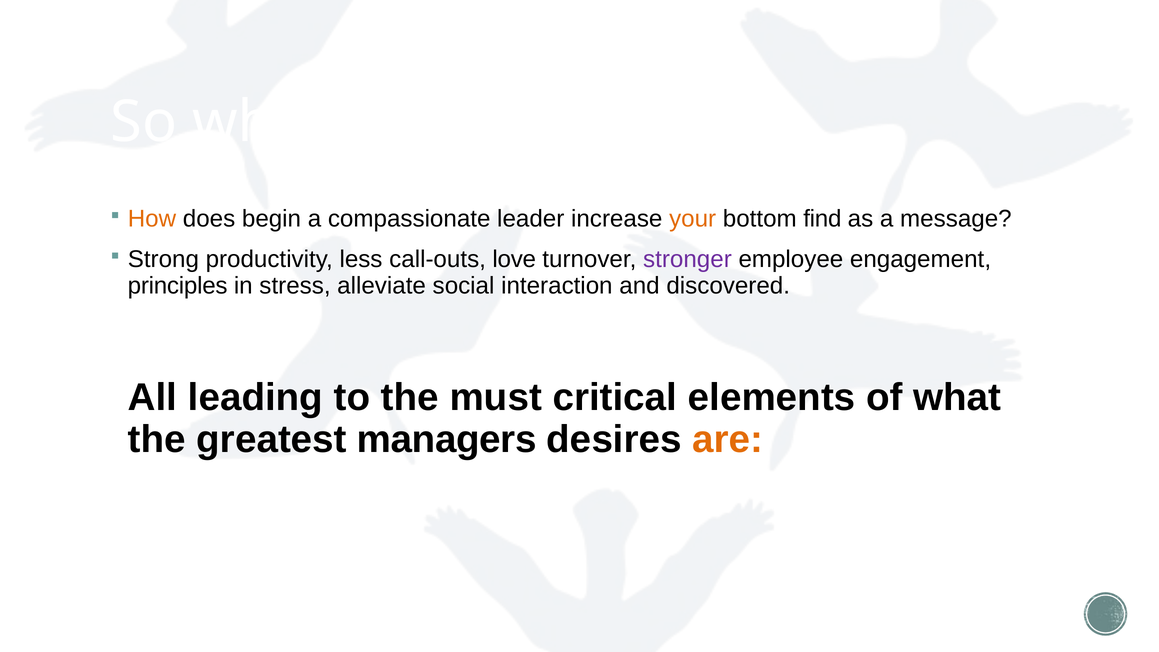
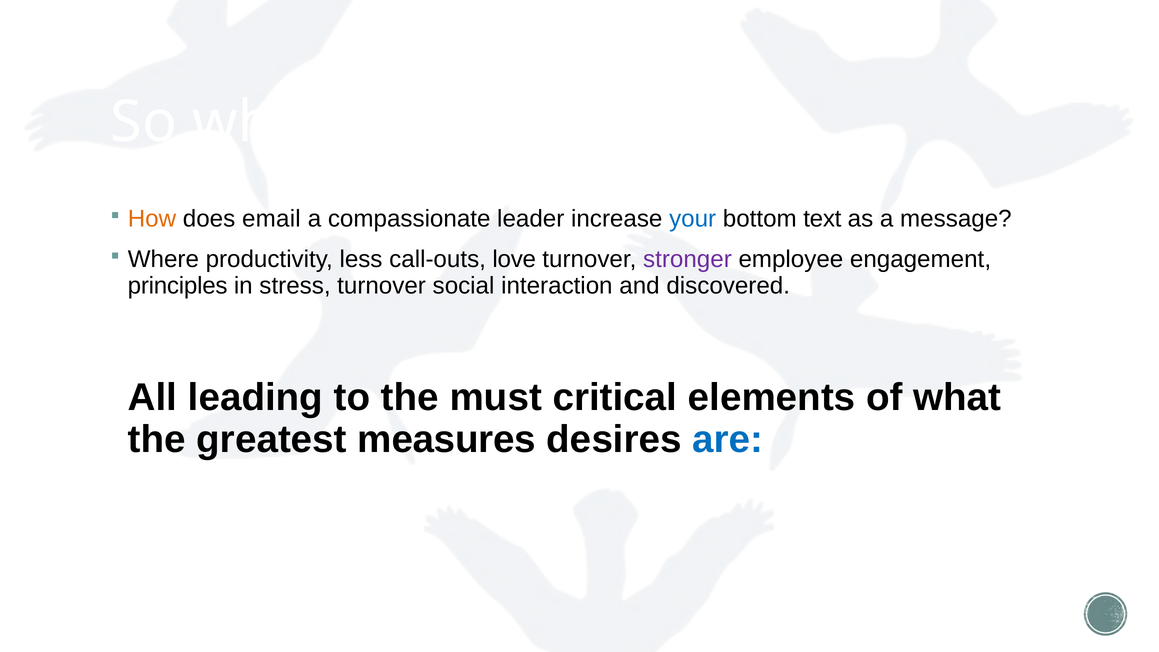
begin: begin -> email
your colour: orange -> blue
find: find -> text
Strong: Strong -> Where
stress alleviate: alleviate -> turnover
managers: managers -> measures
are colour: orange -> blue
